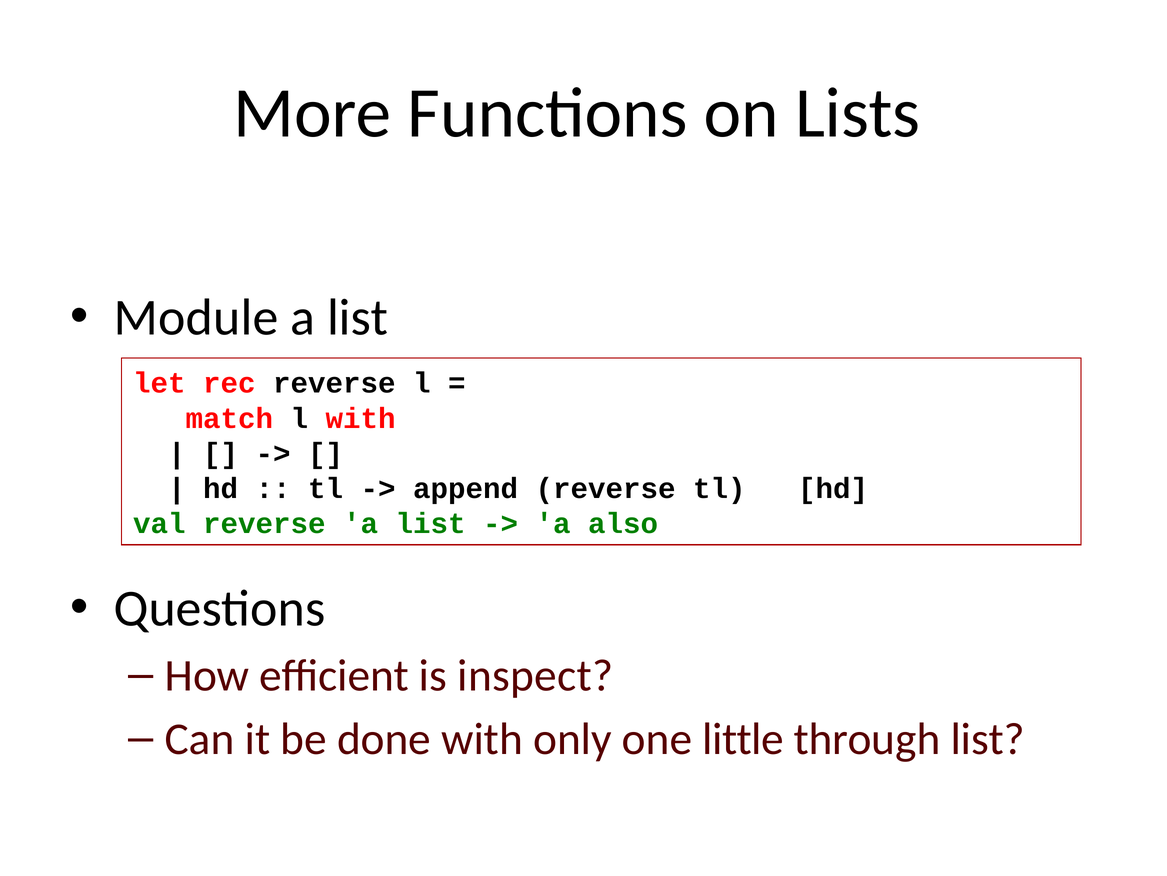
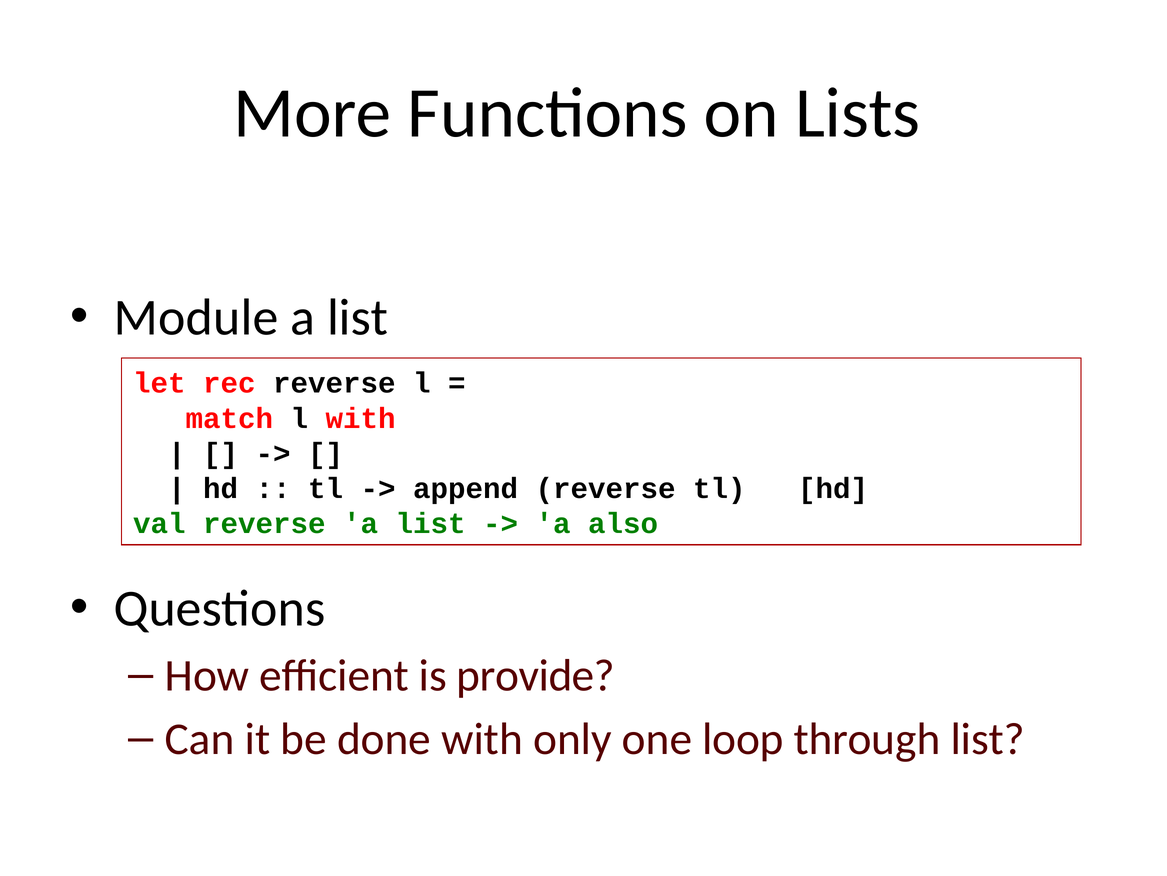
inspect: inspect -> provide
little: little -> loop
